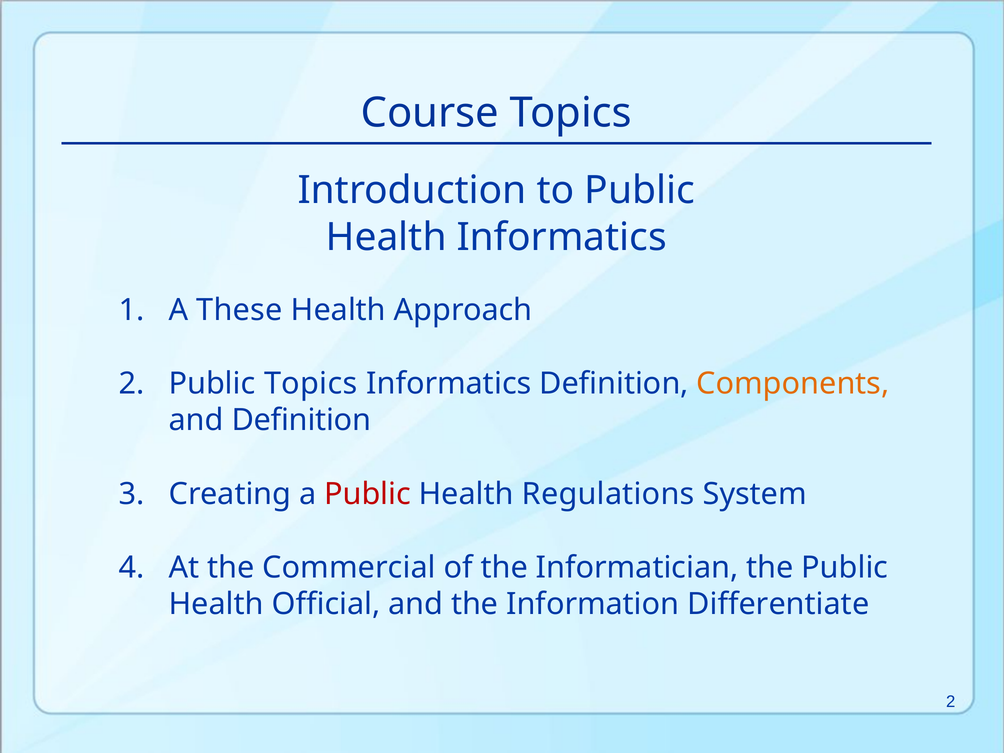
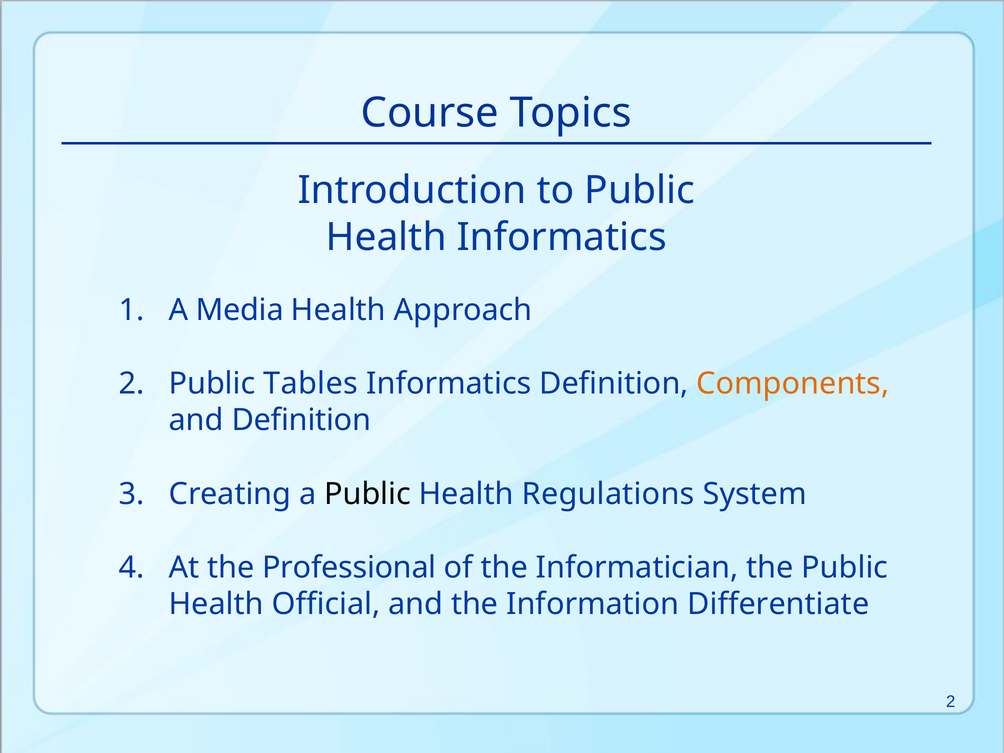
These: These -> Media
Public Topics: Topics -> Tables
Public at (368, 494) colour: red -> black
Commercial: Commercial -> Professional
